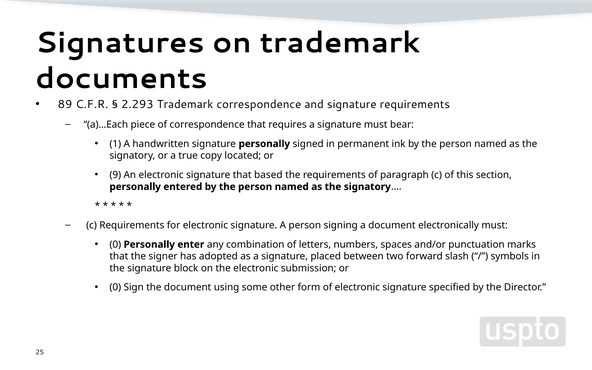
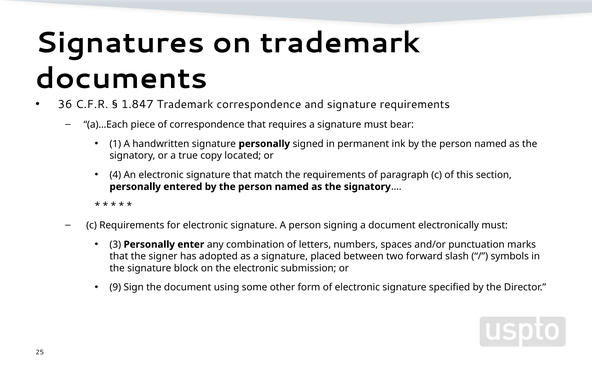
89: 89 -> 36
2.293: 2.293 -> 1.847
9: 9 -> 4
based: based -> match
0 at (115, 244): 0 -> 3
0 at (115, 287): 0 -> 9
